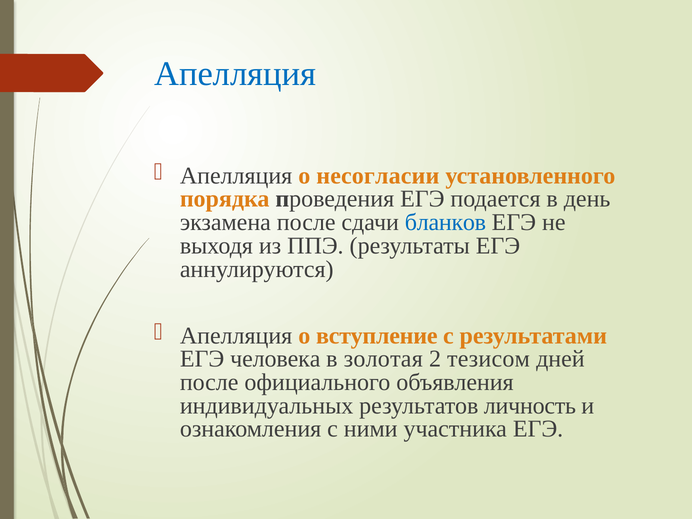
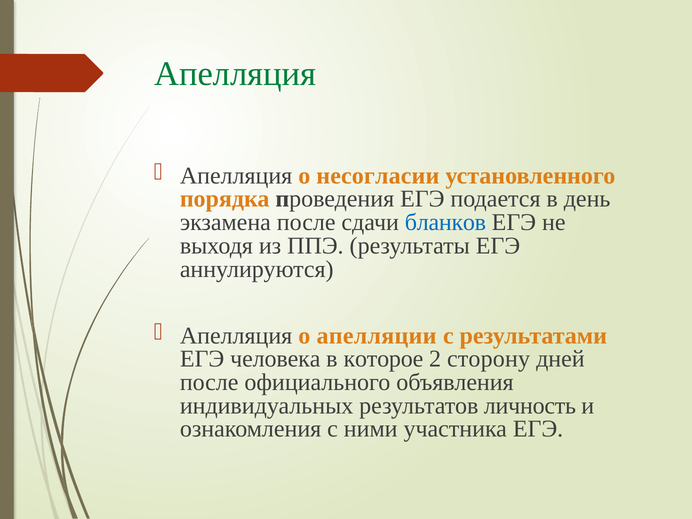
Апелляция at (235, 74) colour: blue -> green
вступление: вступление -> апелляции
золотая: золотая -> которое
тезисом: тезисом -> сторону
